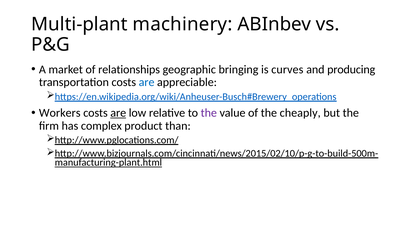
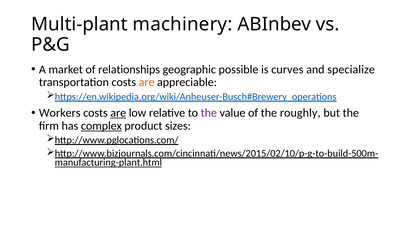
bringing: bringing -> possible
producing: producing -> specialize
are at (147, 82) colour: blue -> orange
cheaply: cheaply -> roughly
complex underline: none -> present
than: than -> sizes
